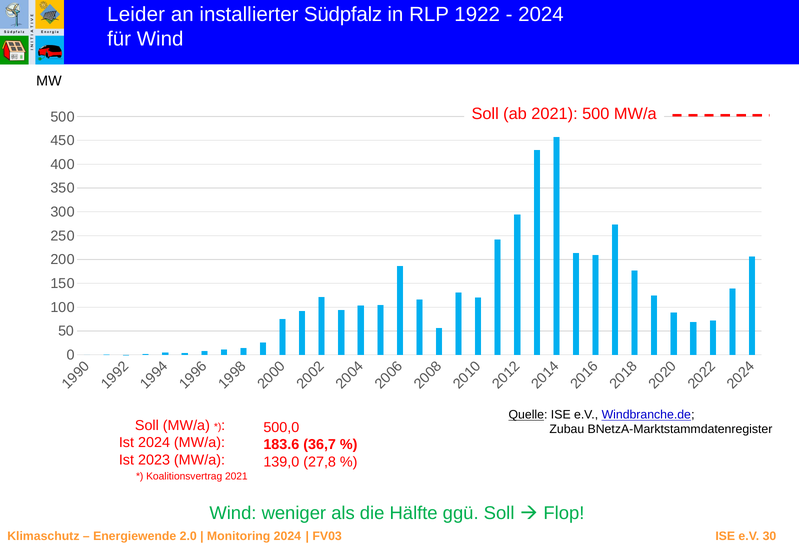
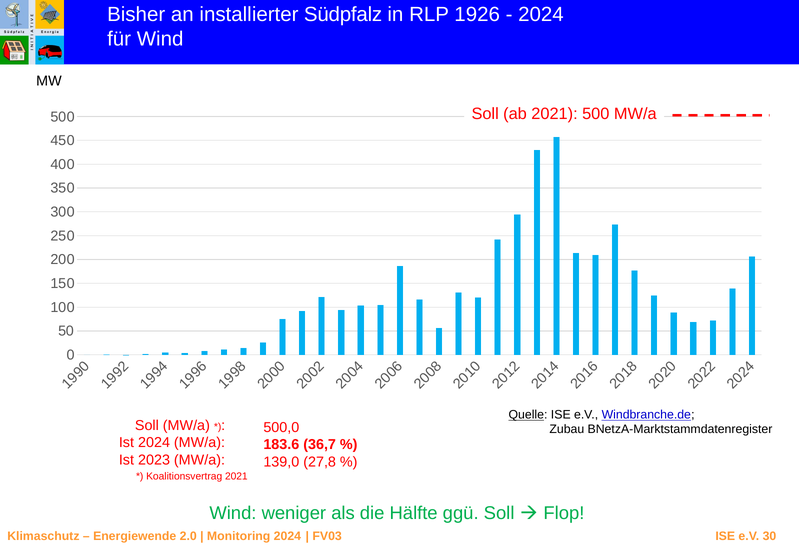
Leider: Leider -> Bisher
1922: 1922 -> 1926
